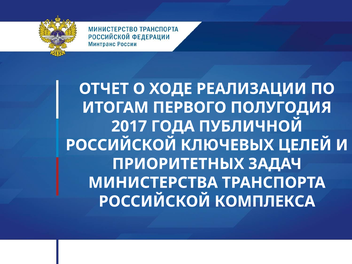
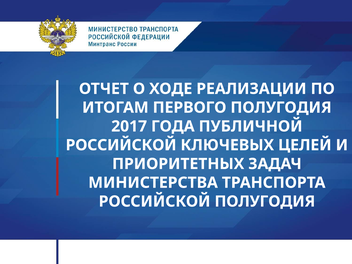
РОССИЙСКОЙ КОМПЛЕКСА: КОМПЛЕКСА -> ПОЛУГОДИЯ
